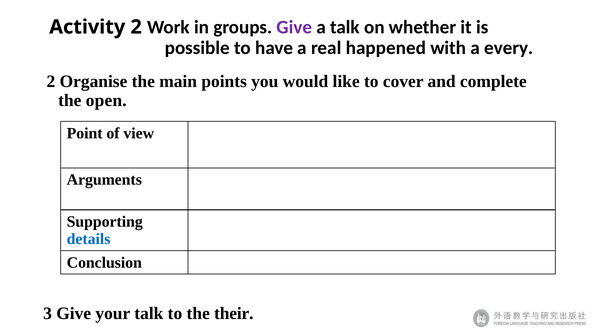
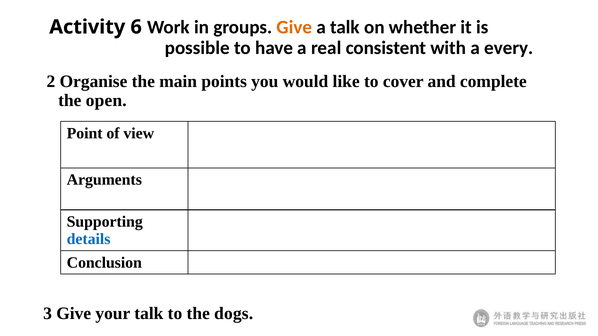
Activity 2: 2 -> 6
Give at (294, 27) colour: purple -> orange
happened: happened -> consistent
their: their -> dogs
